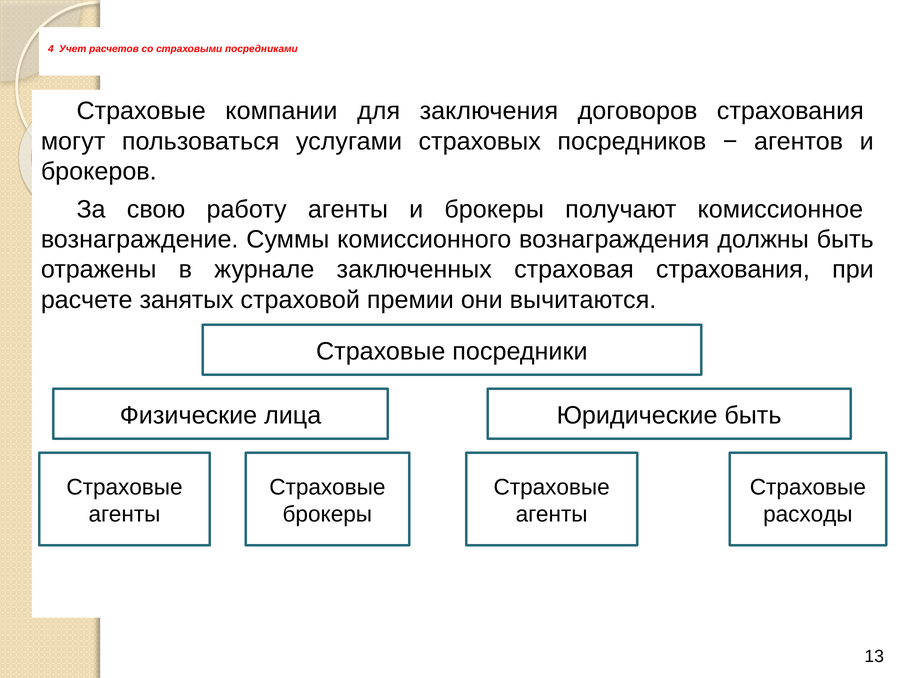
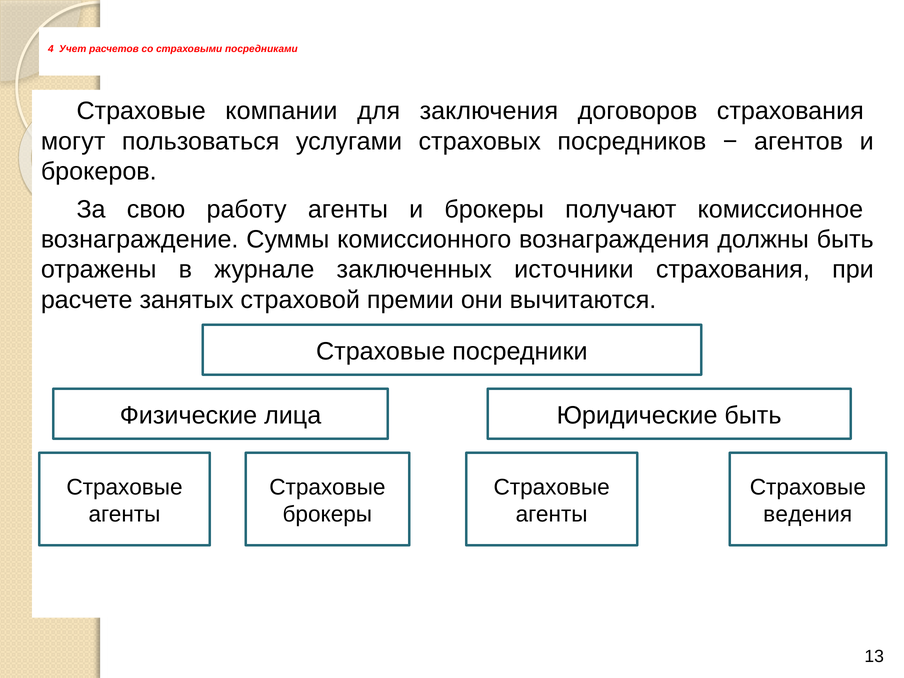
страховая: страховая -> источники
расходы: расходы -> ведения
